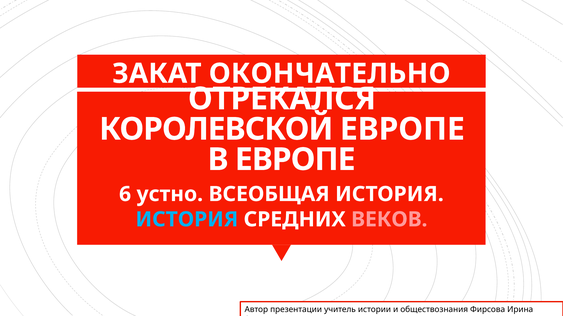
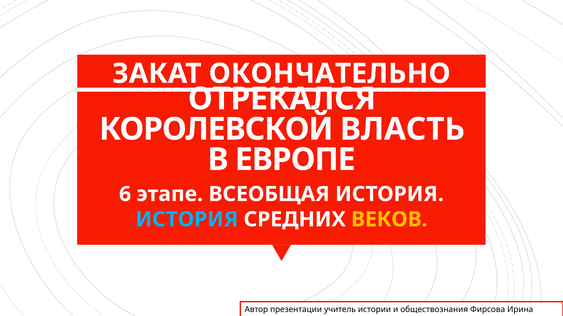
КОРОЛЕВСКОЙ ЕВРОПЕ: ЕВРОПЕ -> ВЛАСТЬ
устно: устно -> этапе
ВЕКОВ colour: pink -> yellow
